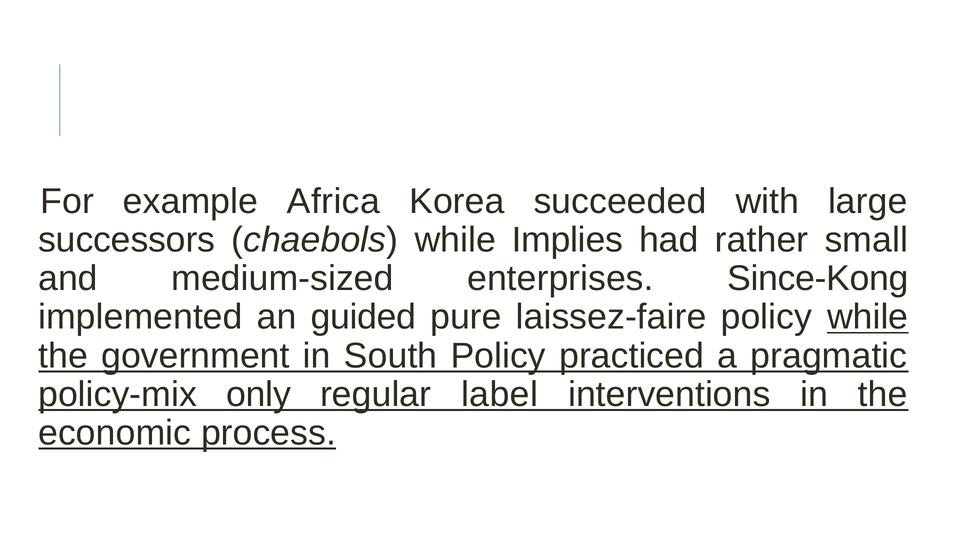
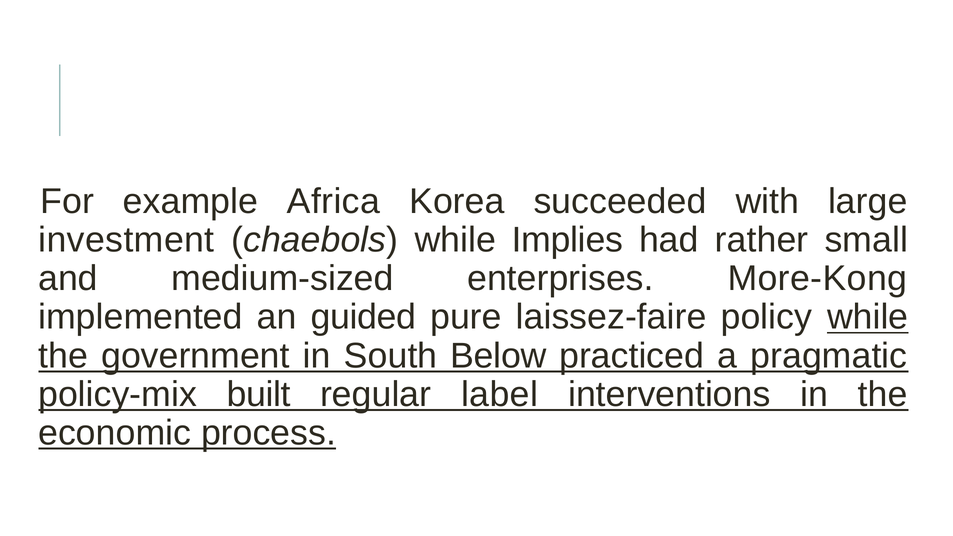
successors: successors -> investment
Since-Kong: Since-Kong -> More-Kong
South Policy: Policy -> Below
only: only -> built
